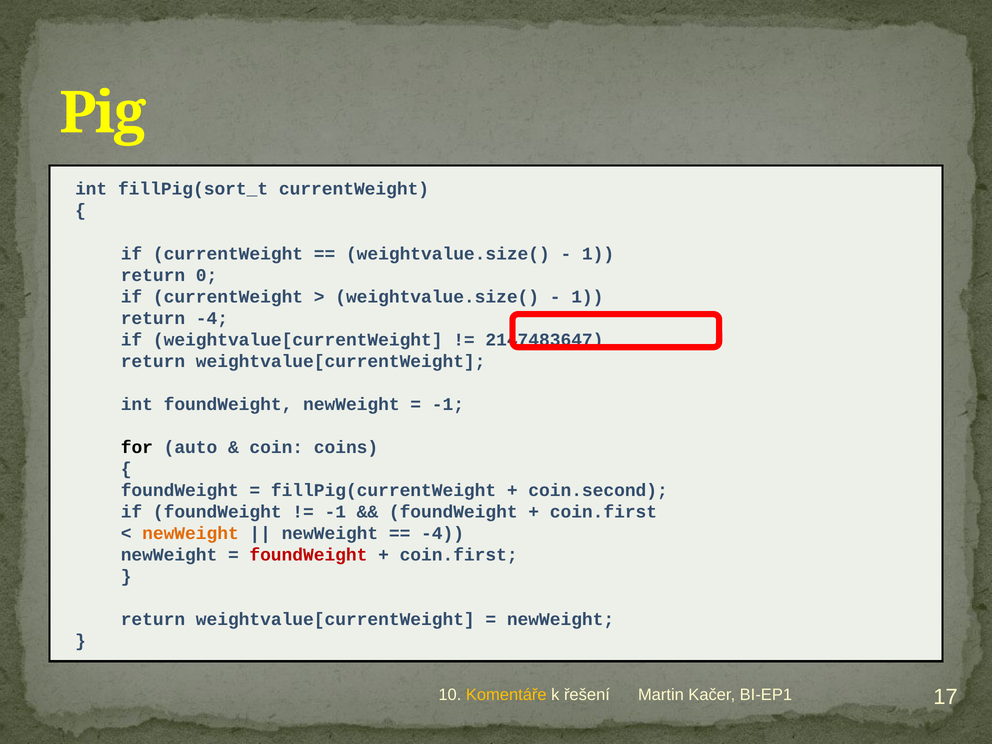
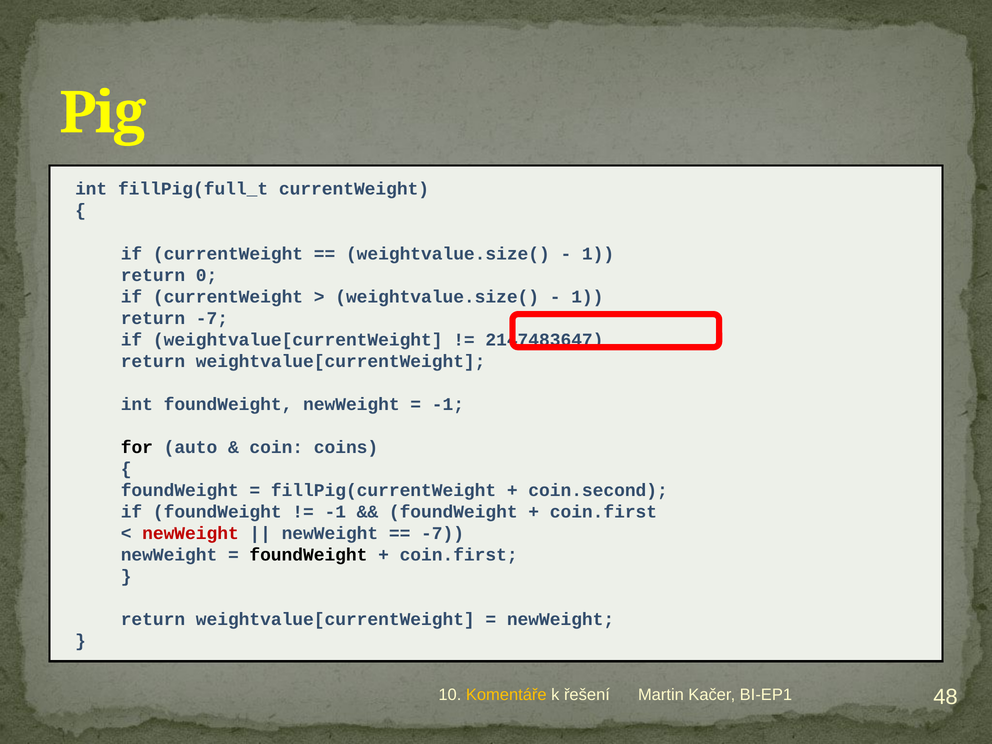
fillPig(sort_t: fillPig(sort_t -> fillPig(full_t
return -4: -4 -> -7
newWeight at (190, 533) colour: orange -> red
-4 at (443, 533): -4 -> -7
foundWeight at (308, 555) colour: red -> black
17: 17 -> 48
